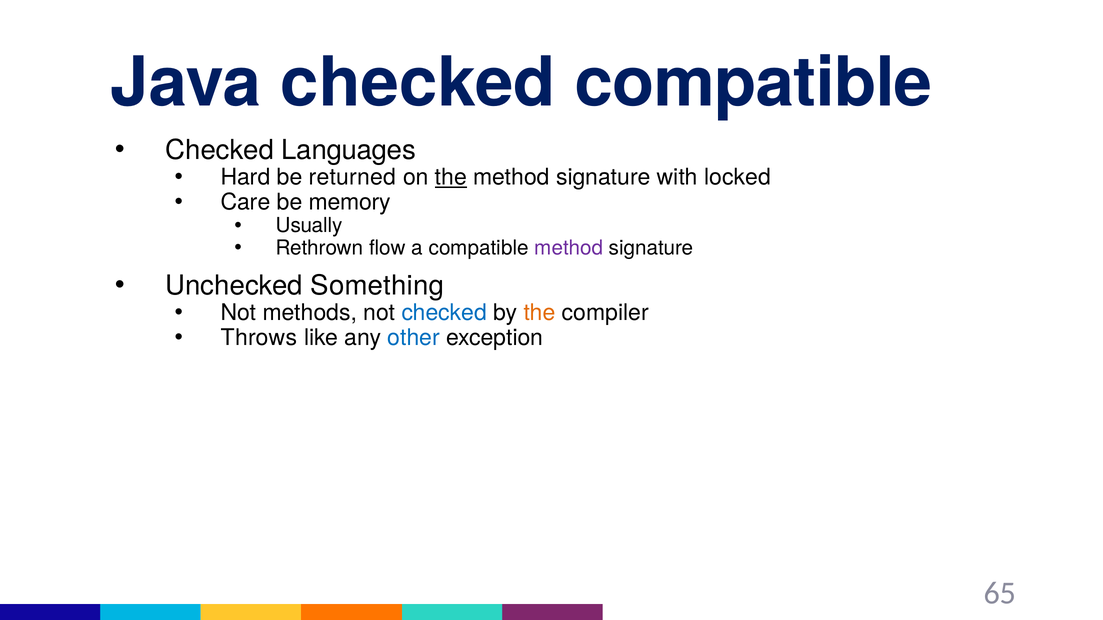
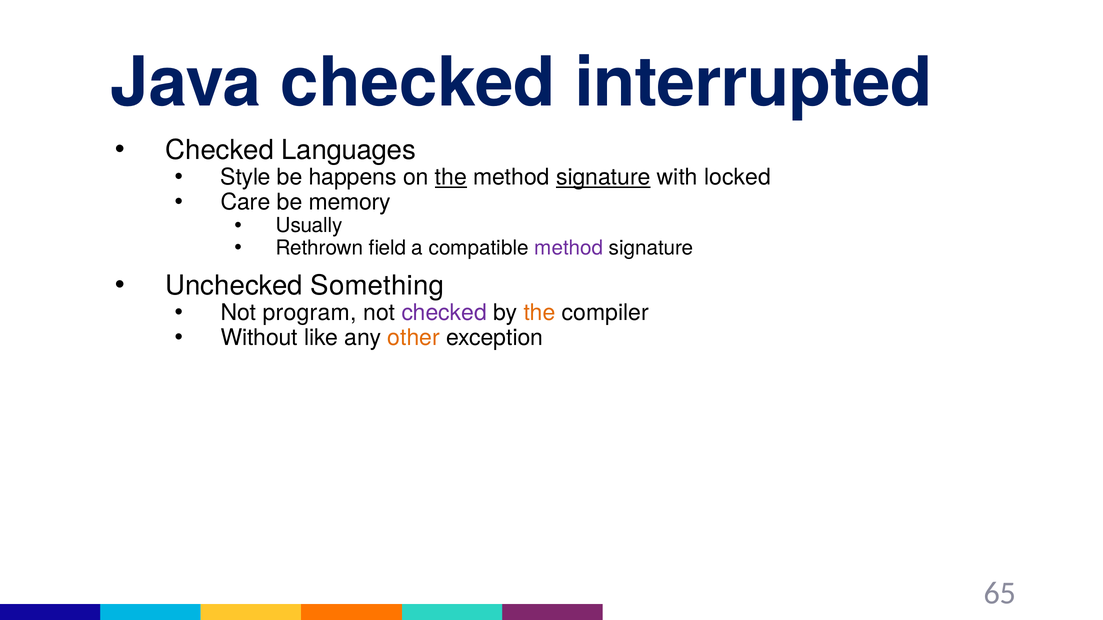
checked compatible: compatible -> interrupted
Hard: Hard -> Style
returned: returned -> happens
signature at (603, 177) underline: none -> present
flow: flow -> field
methods: methods -> program
checked at (444, 313) colour: blue -> purple
Throws: Throws -> Without
other colour: blue -> orange
